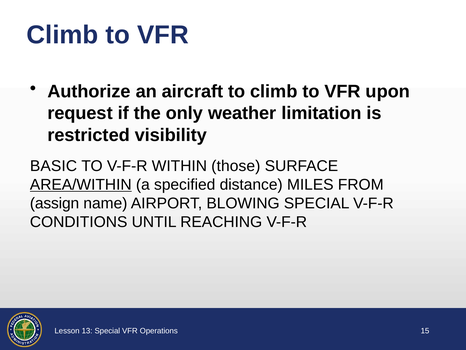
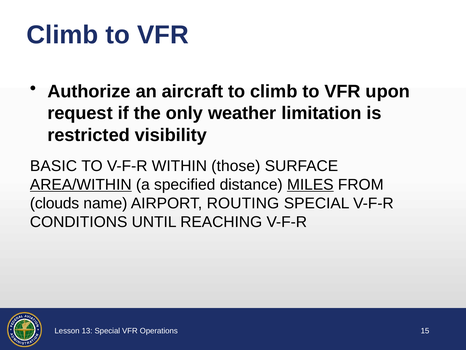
MILES underline: none -> present
assign: assign -> clouds
BLOWING: BLOWING -> ROUTING
